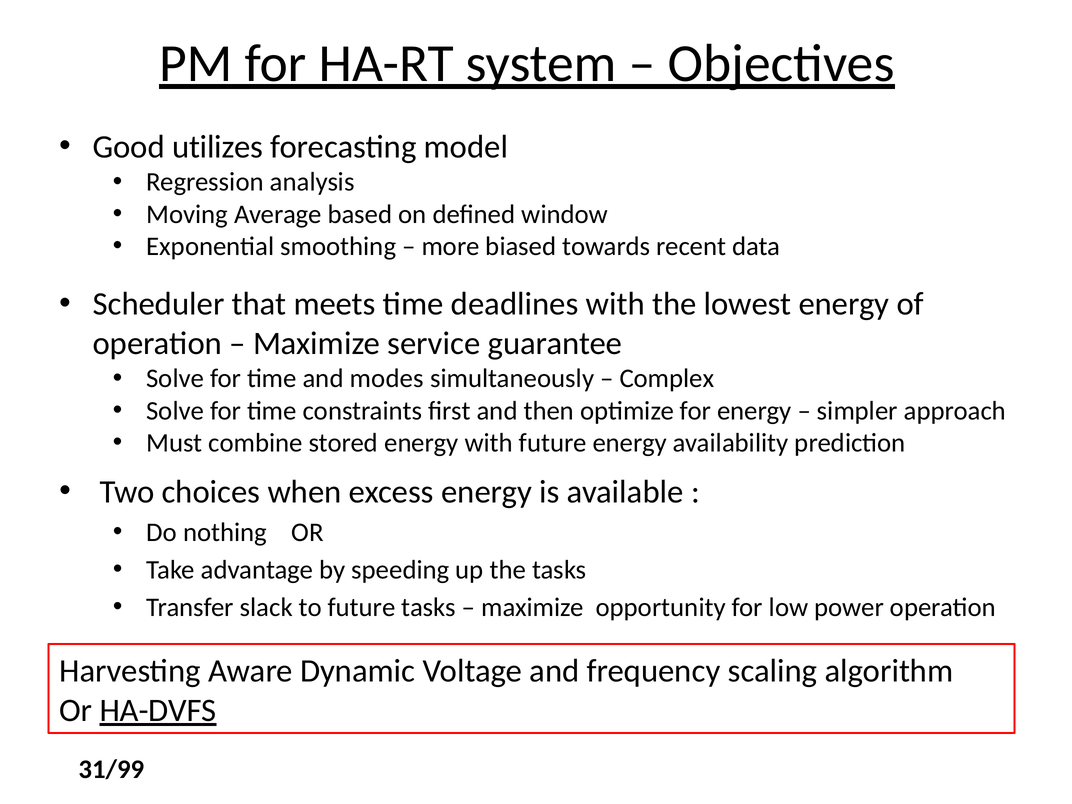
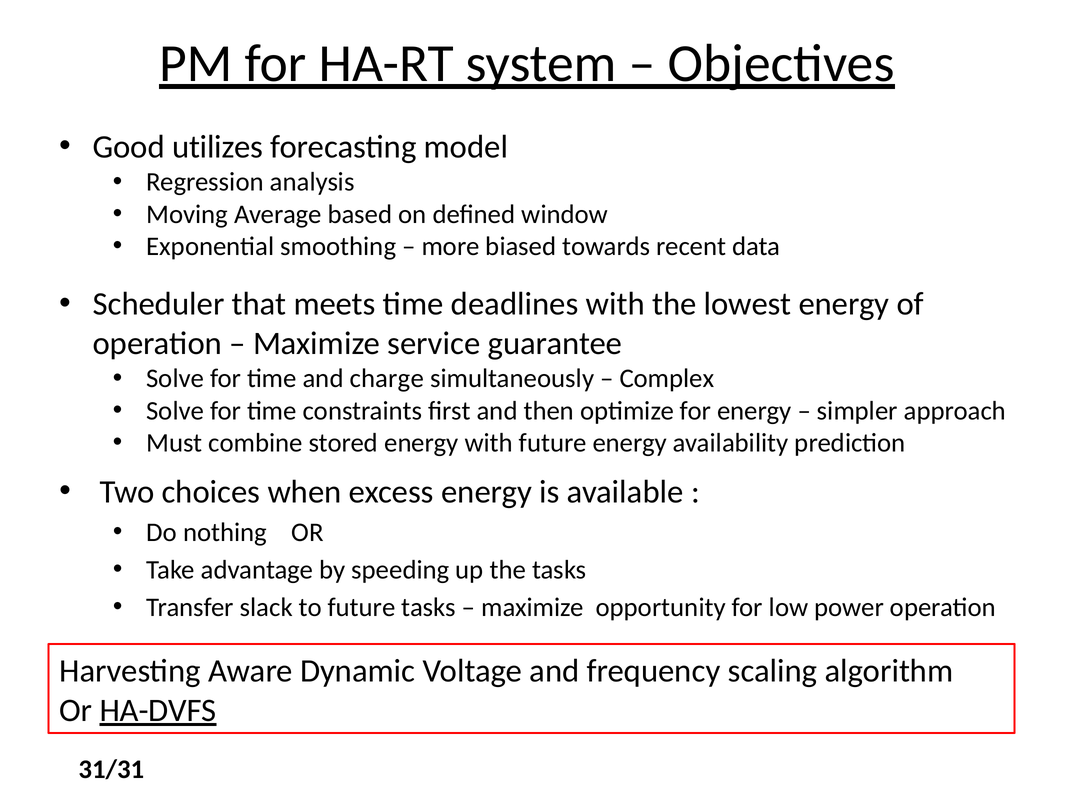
modes: modes -> charge
31/99: 31/99 -> 31/31
